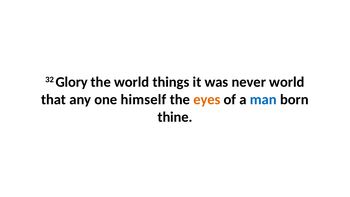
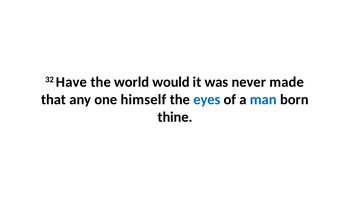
Glory: Glory -> Have
things: things -> would
never world: world -> made
eyes colour: orange -> blue
